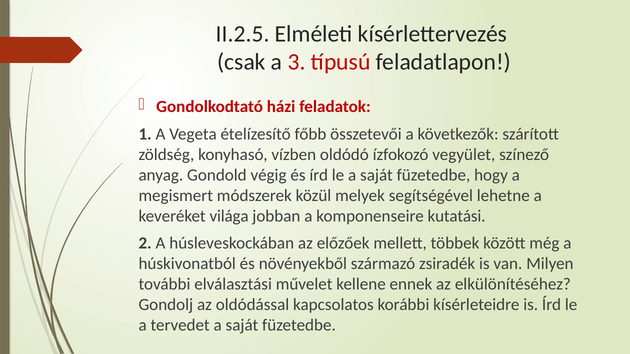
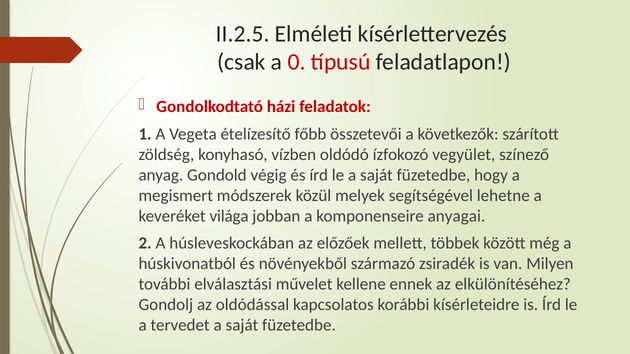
3: 3 -> 0
kutatási: kutatási -> anyagai
